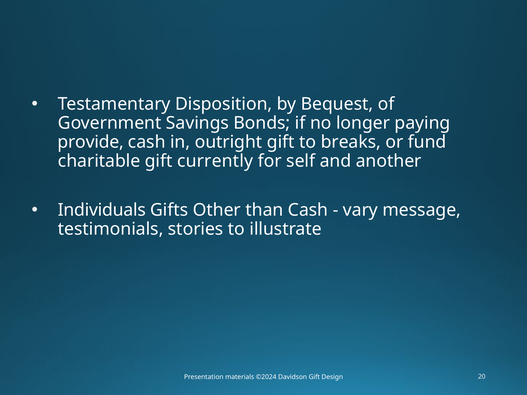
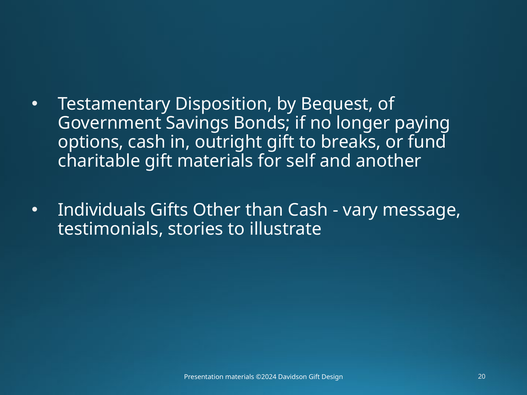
provide: provide -> options
gift currently: currently -> materials
